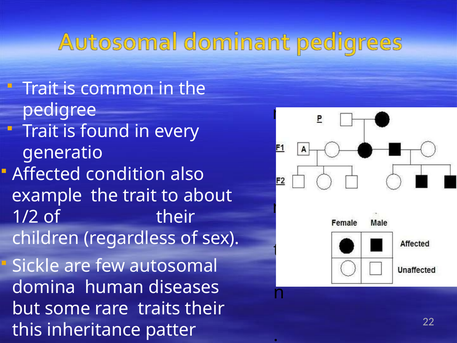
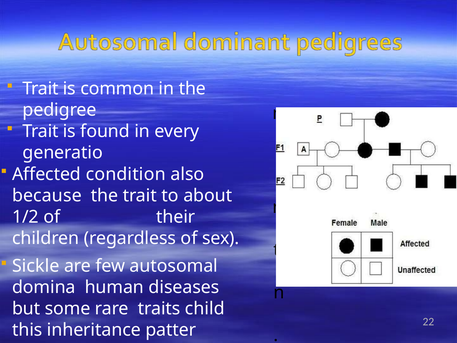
example at (47, 195): example -> because
traits their: their -> child
